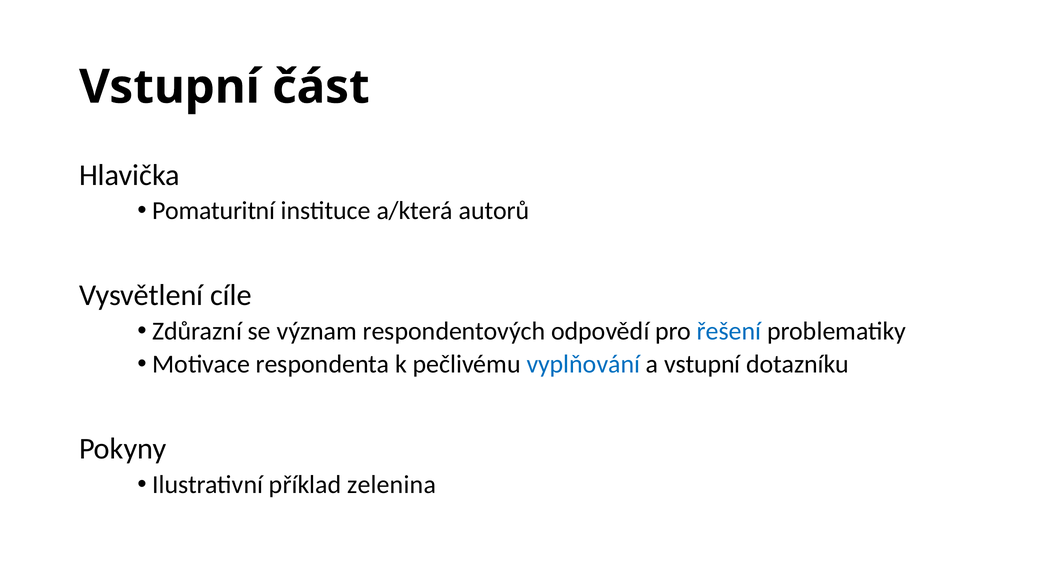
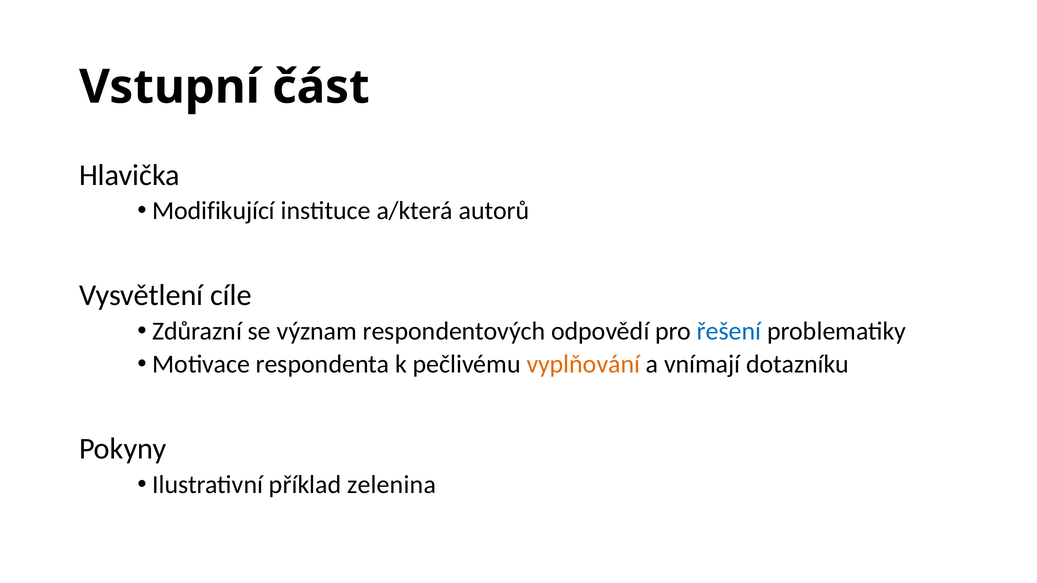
Pomaturitní: Pomaturitní -> Modifikující
vyplňování colour: blue -> orange
a vstupní: vstupní -> vnímají
